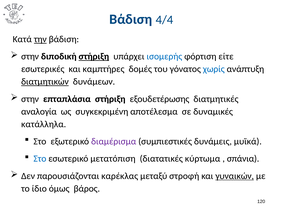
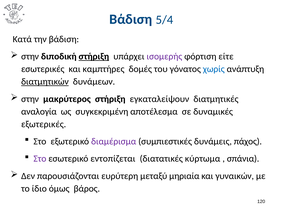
4/4: 4/4 -> 5/4
την underline: present -> none
ισομερής colour: blue -> purple
επταπλάσια: επταπλάσια -> μακρύτερος
εξουδετέρωσης: εξουδετέρωσης -> εγκαταλείψουν
κατάλληλα: κατάλληλα -> εξωτερικές
μυϊκά: μυϊκά -> πάχος
Στο at (40, 159) colour: blue -> purple
μετατόπιση: μετατόπιση -> εντοπίζεται
καρέκλας: καρέκλας -> ευρύτερη
στροφή: στροφή -> μηριαία
γυναικών underline: present -> none
